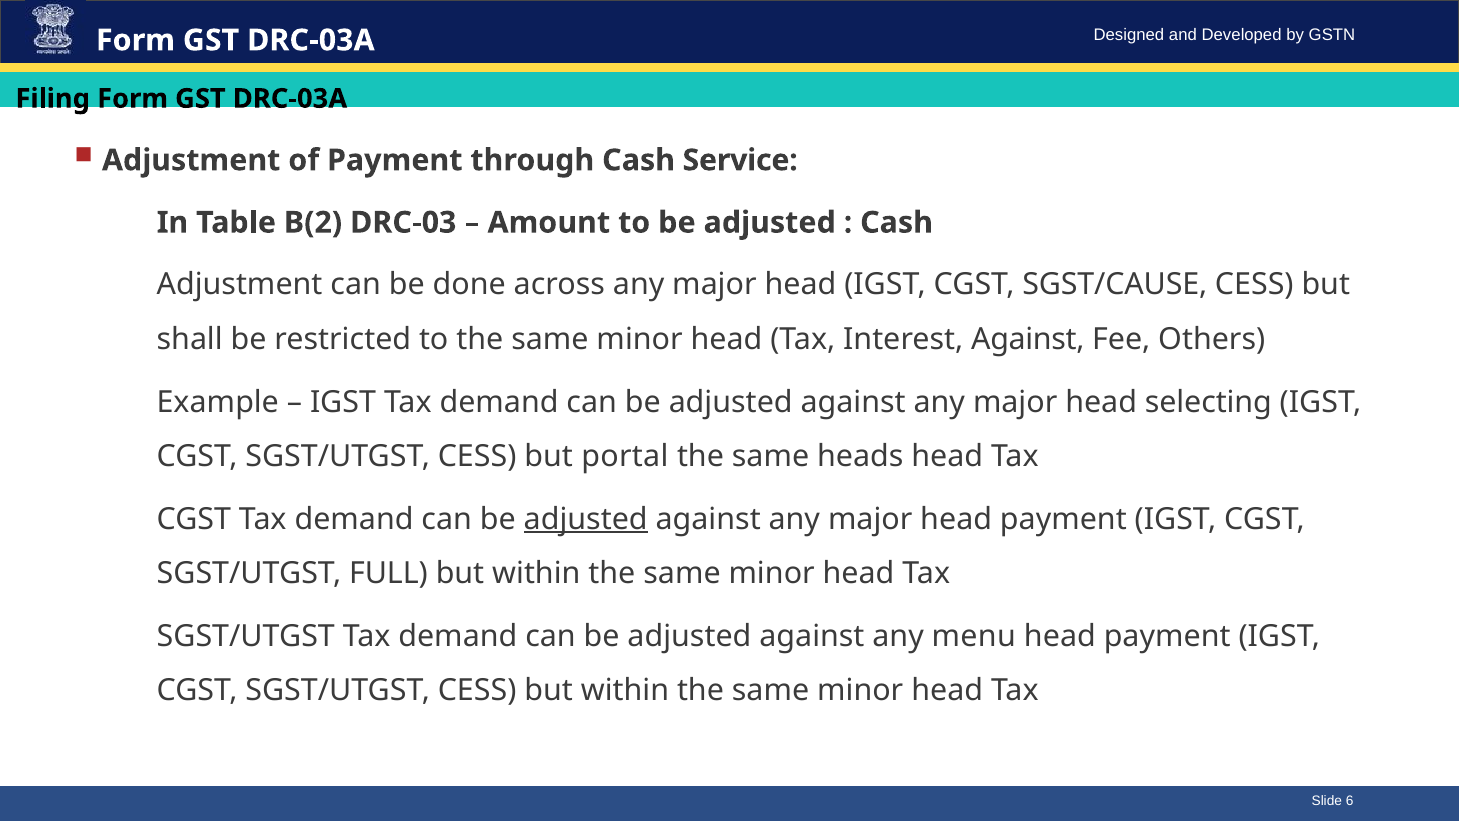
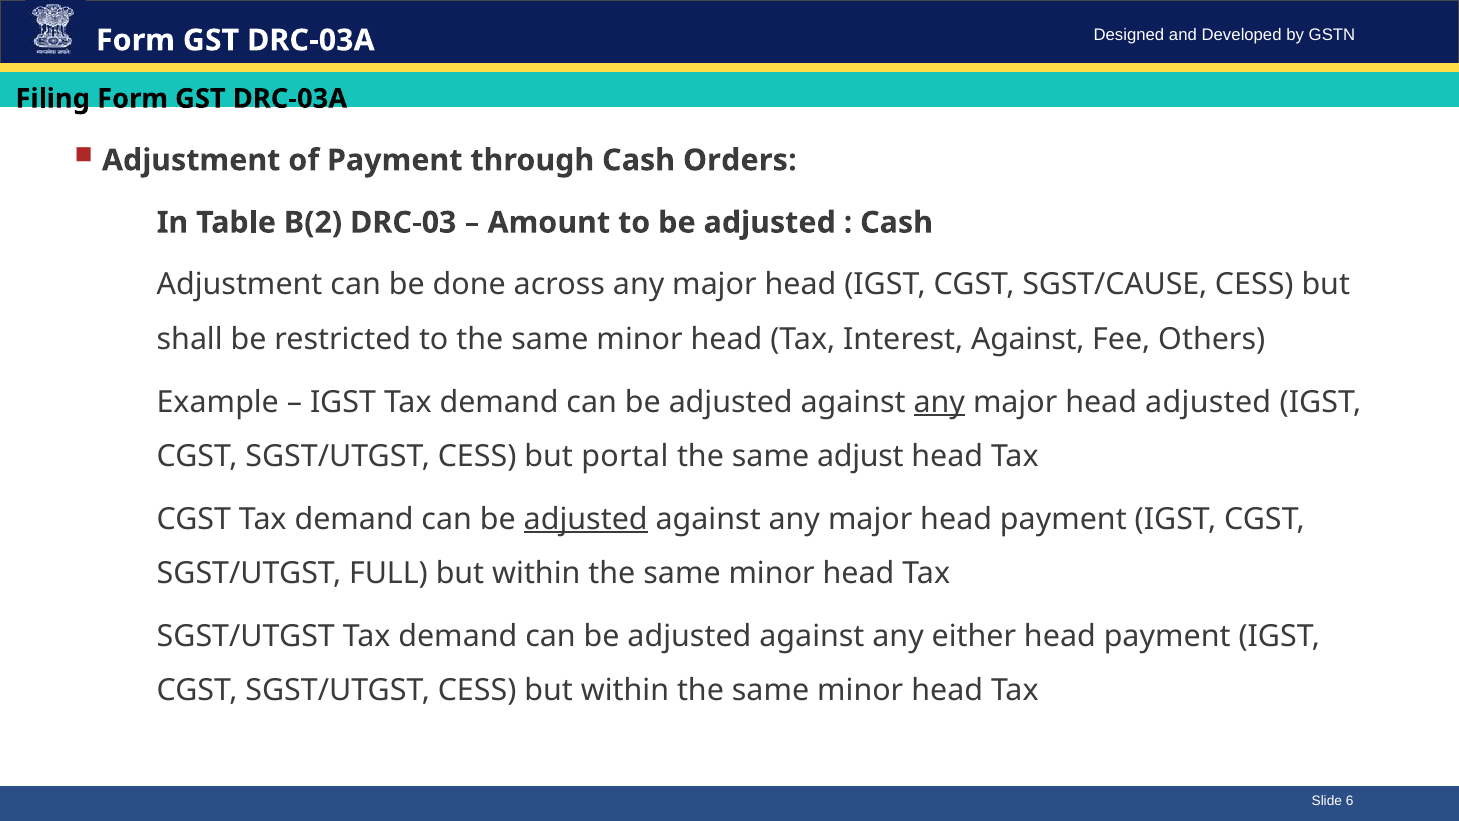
Service: Service -> Orders
any at (939, 402) underline: none -> present
head selecting: selecting -> adjusted
heads: heads -> adjust
menu: menu -> either
